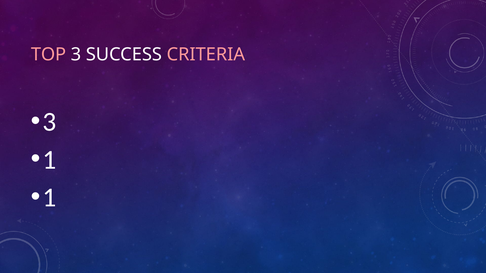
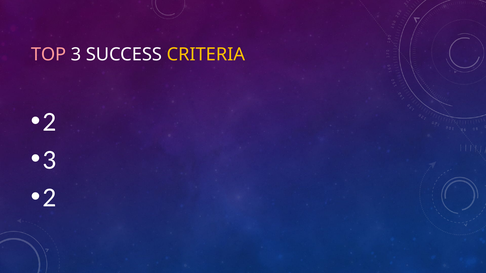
CRITERIA colour: pink -> yellow
3 at (49, 122): 3 -> 2
1 at (49, 160): 1 -> 3
1 at (49, 198): 1 -> 2
